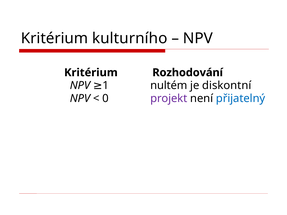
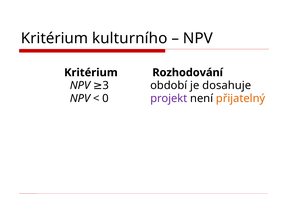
nultém: nultém -> období
diskontní: diskontní -> dosahuje
1: 1 -> 3
přijatelný colour: blue -> orange
